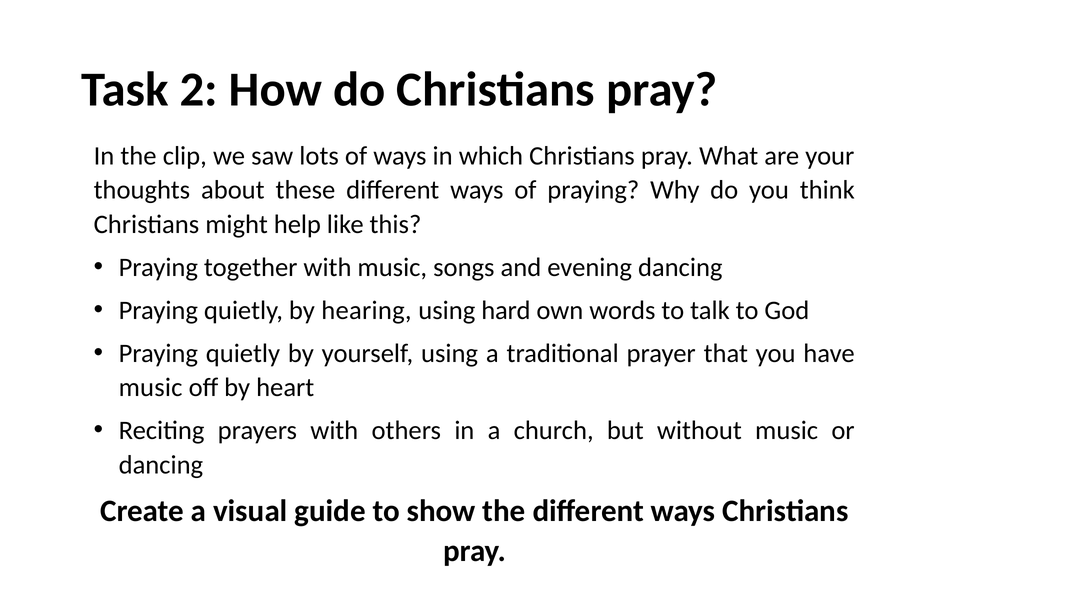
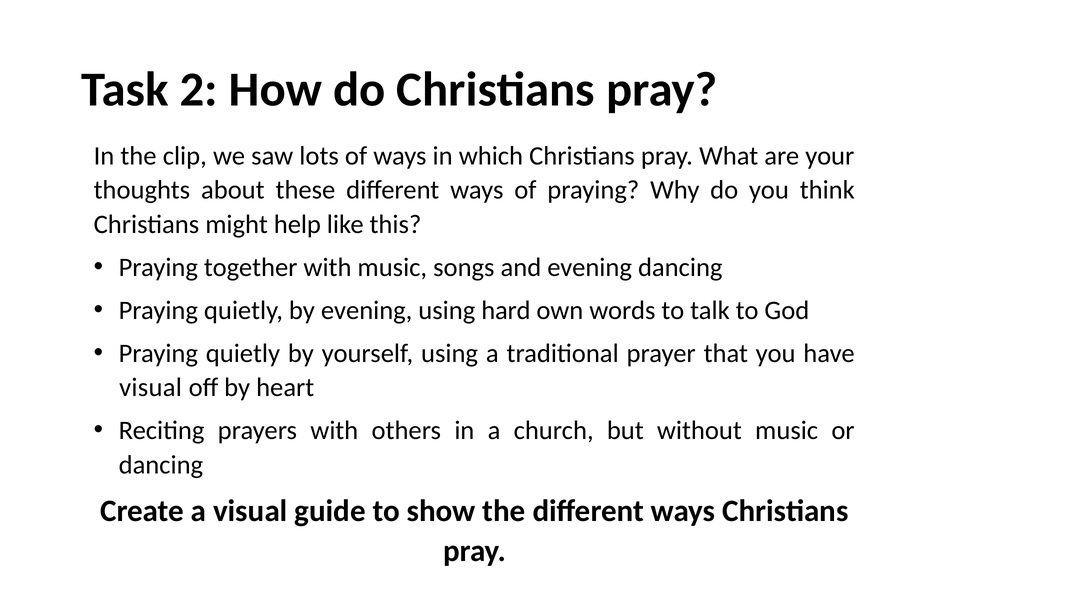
by hearing: hearing -> evening
music at (151, 388): music -> visual
